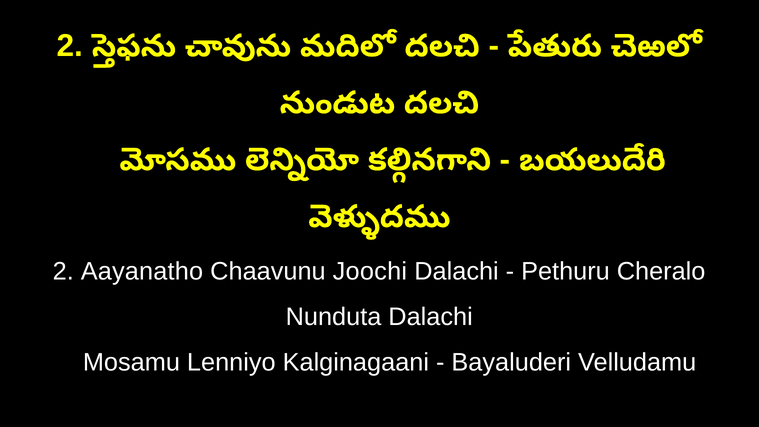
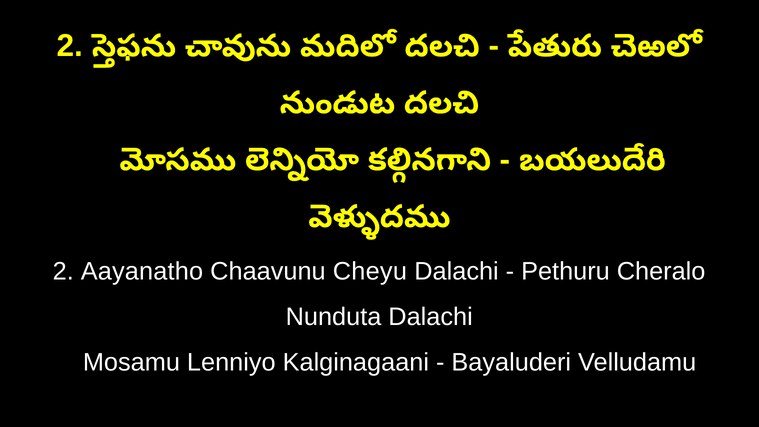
Joochi: Joochi -> Cheyu
